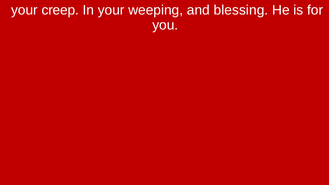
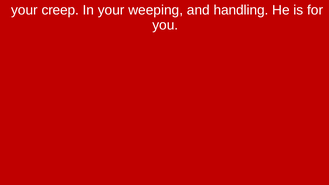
blessing: blessing -> handling
